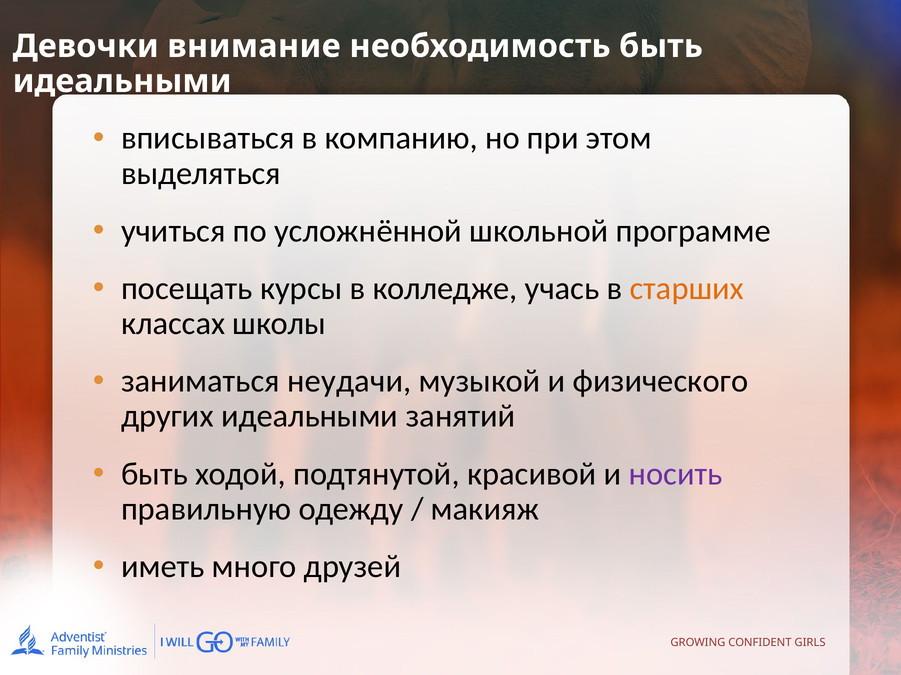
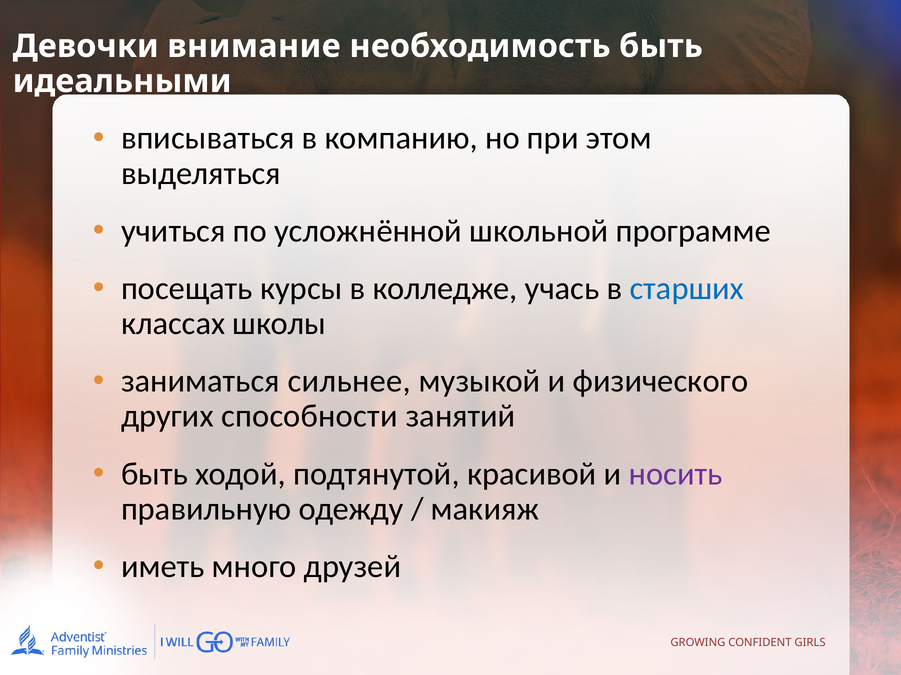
старших colour: orange -> blue
неудачи: неудачи -> сильнее
других идеальными: идеальными -> способности
